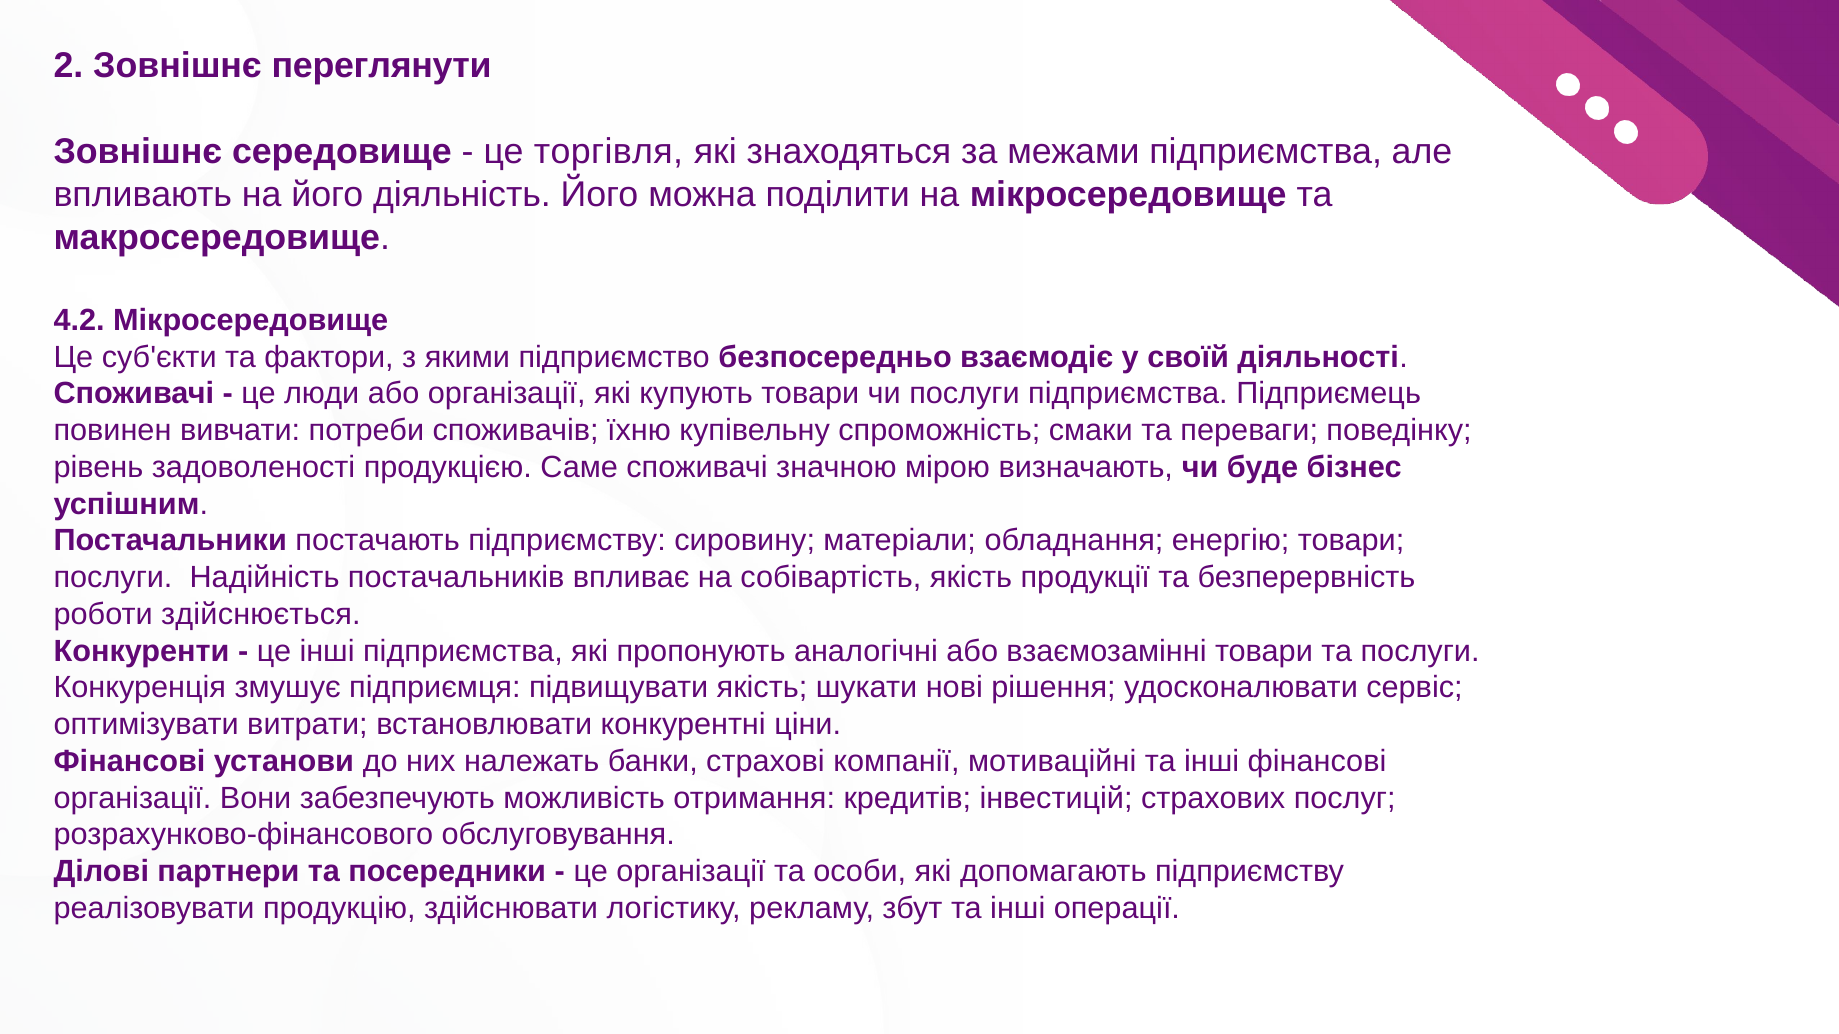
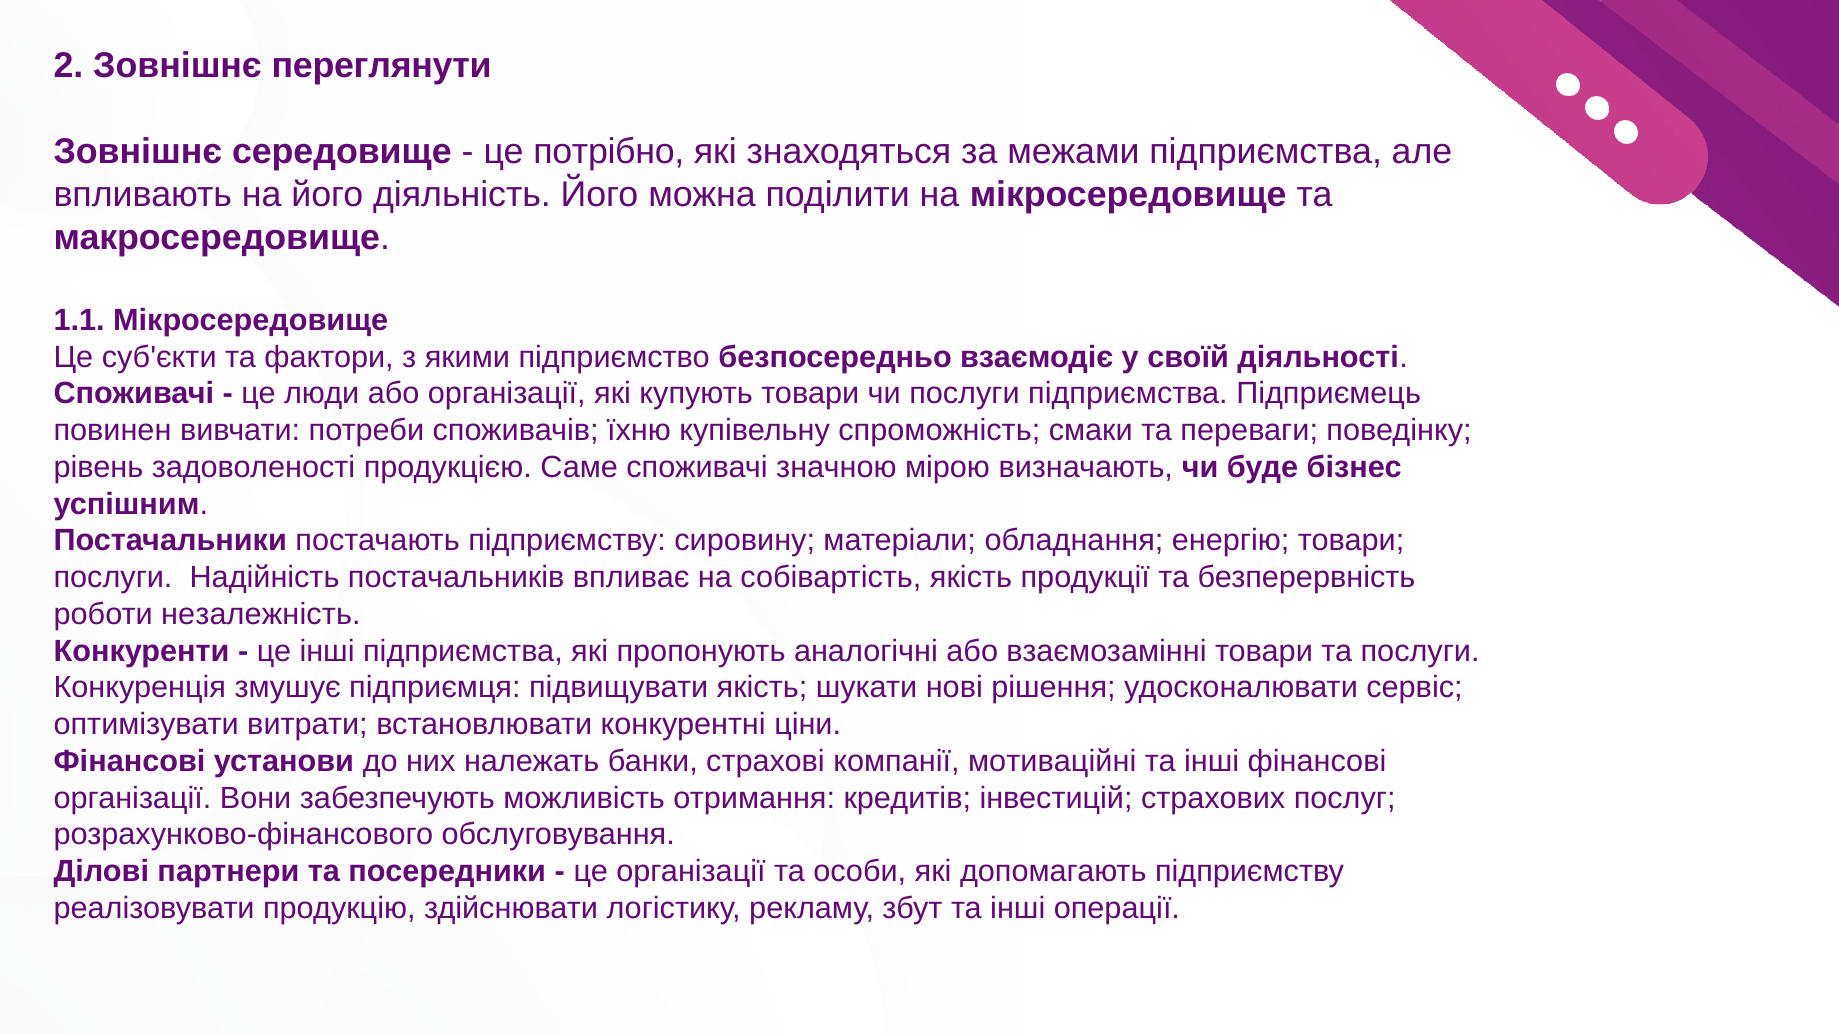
торгівля: торгівля -> потрібно
4.2: 4.2 -> 1.1
здійснюється: здійснюється -> незалежність
